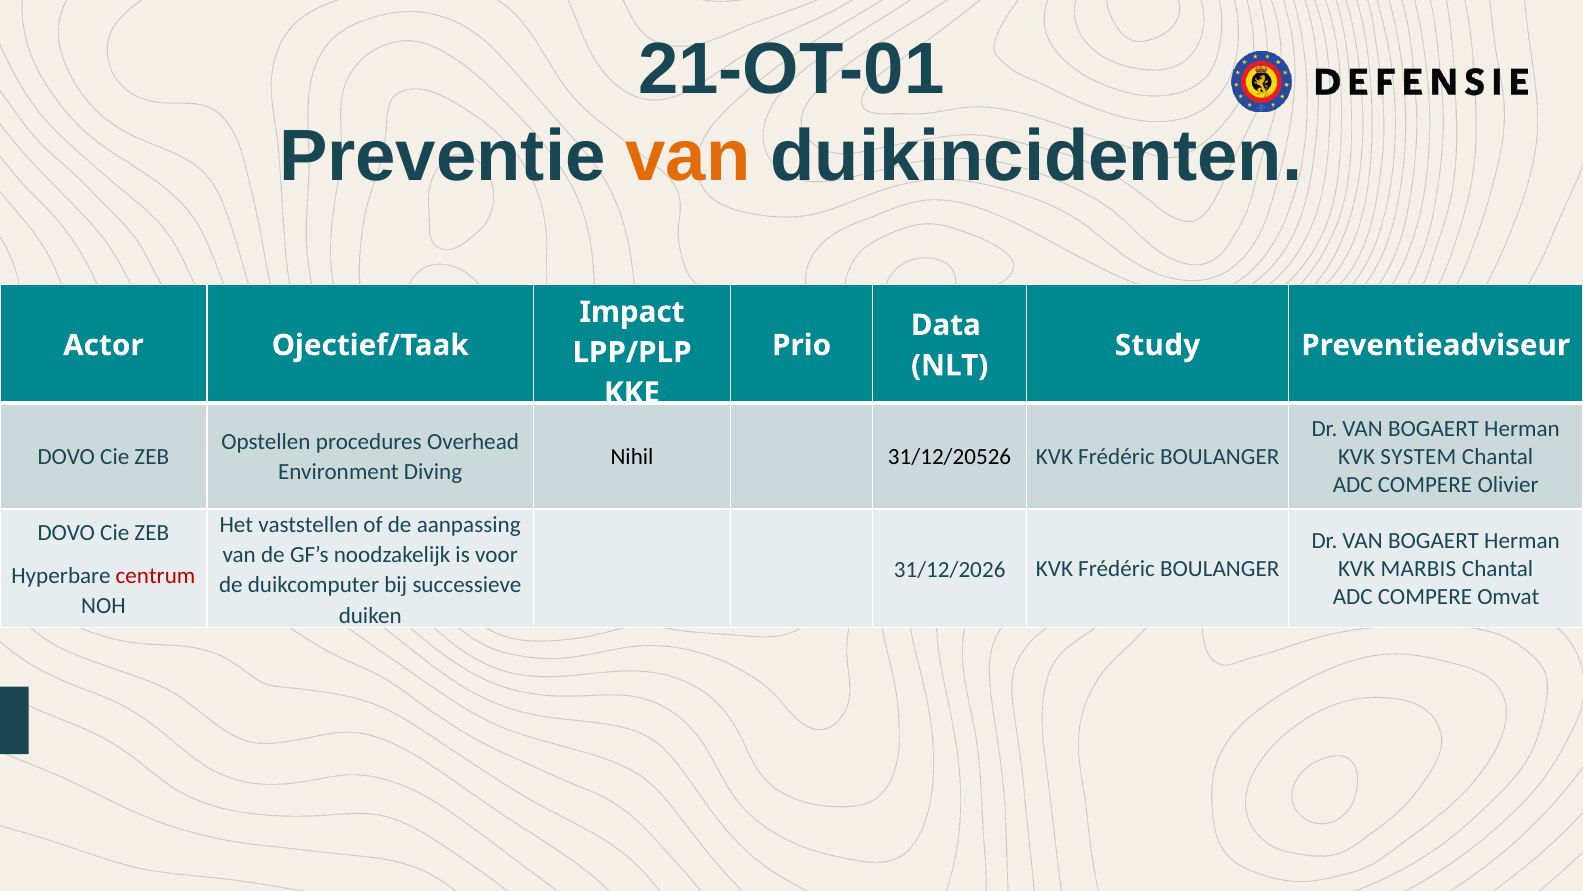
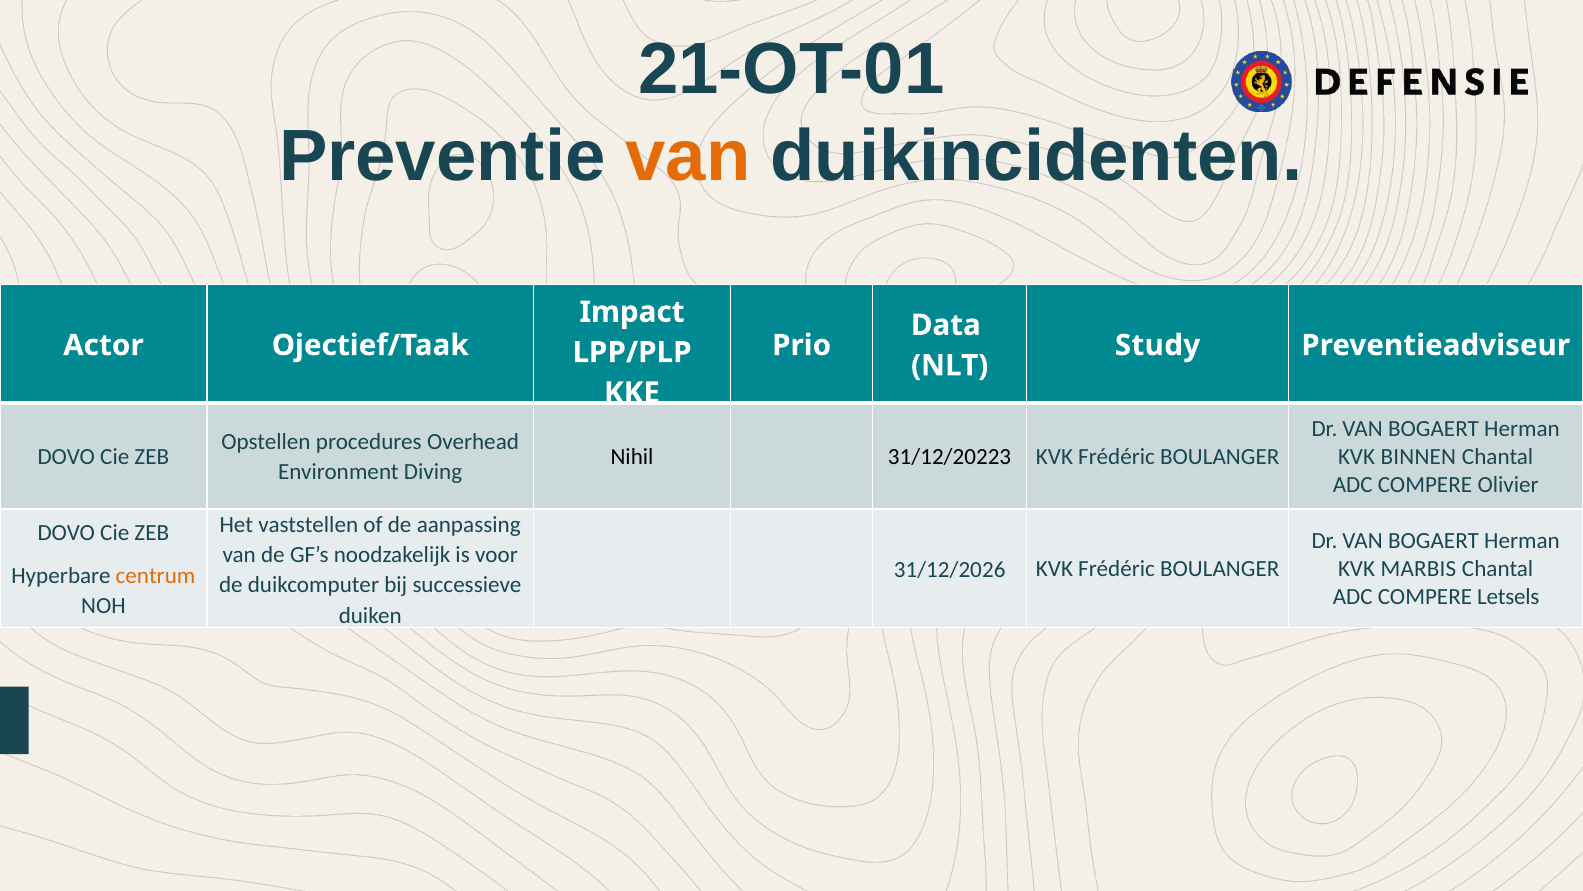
SYSTEM: SYSTEM -> BINNEN
31/12/20526: 31/12/20526 -> 31/12/20223
centrum colour: red -> orange
Omvat: Omvat -> Letsels
